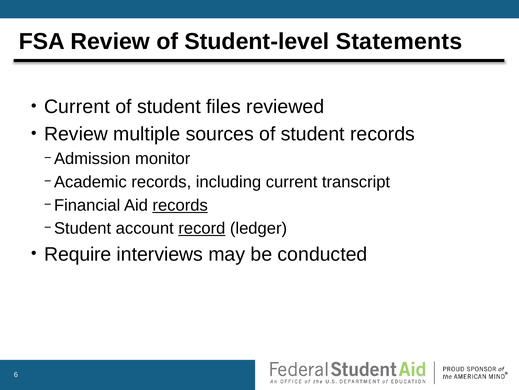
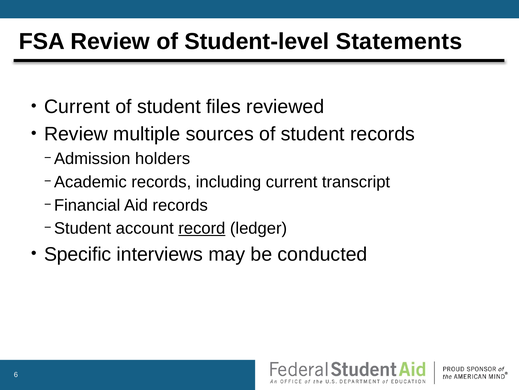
monitor: monitor -> holders
records at (180, 205) underline: present -> none
Require: Require -> Specific
